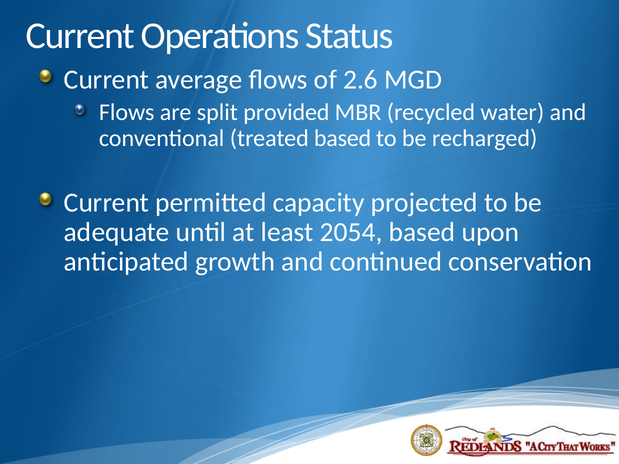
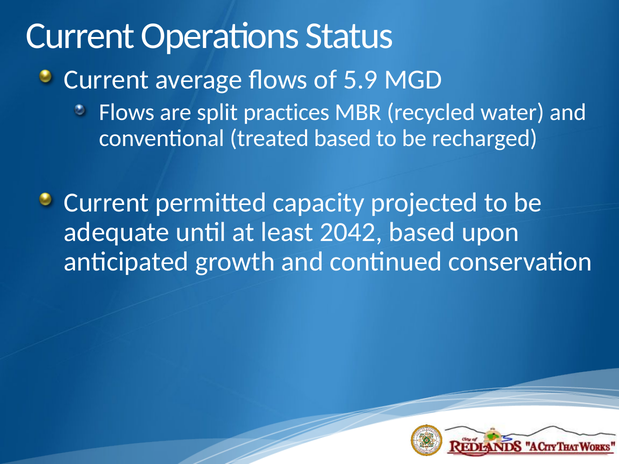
2.6: 2.6 -> 5.9
provided: provided -> practices
2054: 2054 -> 2042
